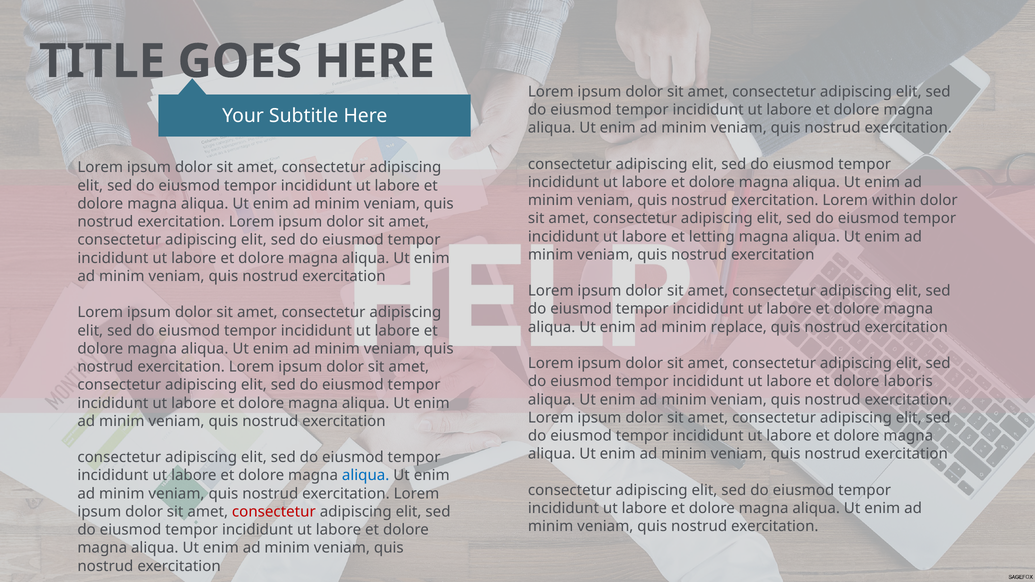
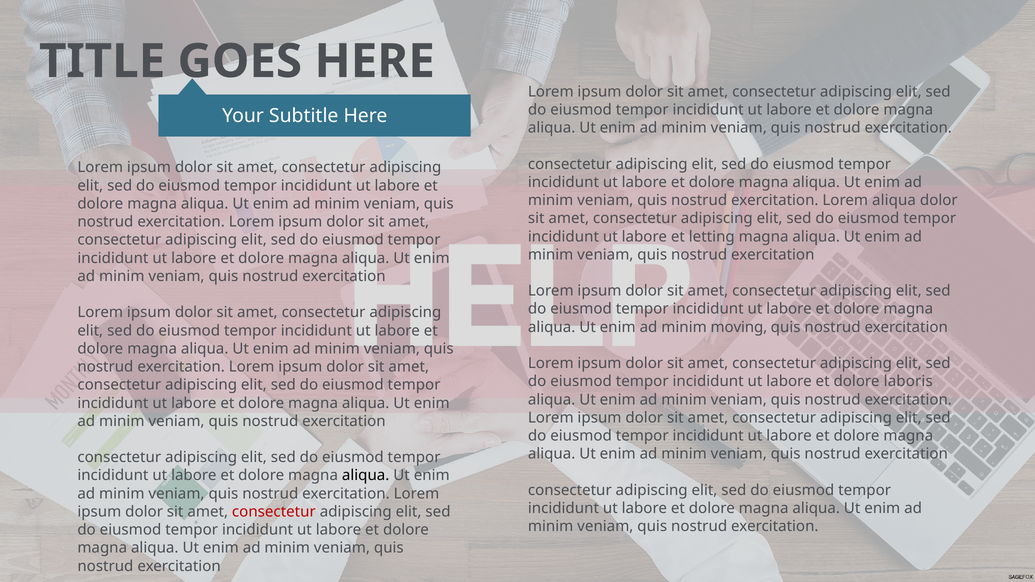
Lorem within: within -> aliqua
replace: replace -> moving
aliqua at (366, 476) colour: blue -> black
